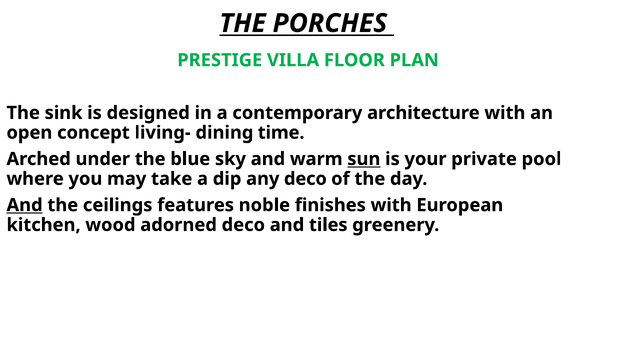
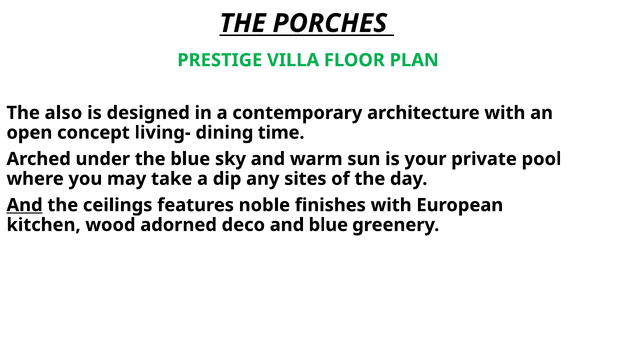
sink: sink -> also
sun underline: present -> none
any deco: deco -> sites
and tiles: tiles -> blue
